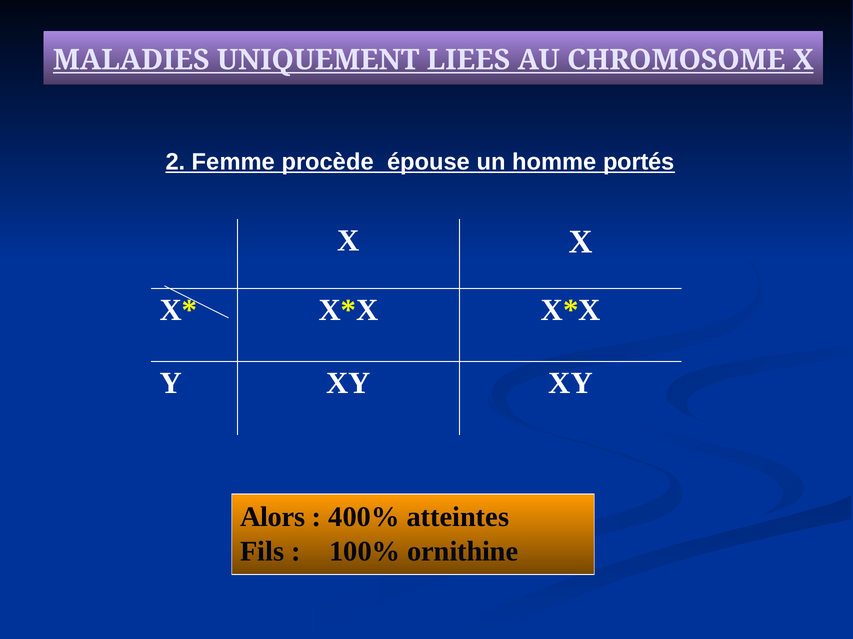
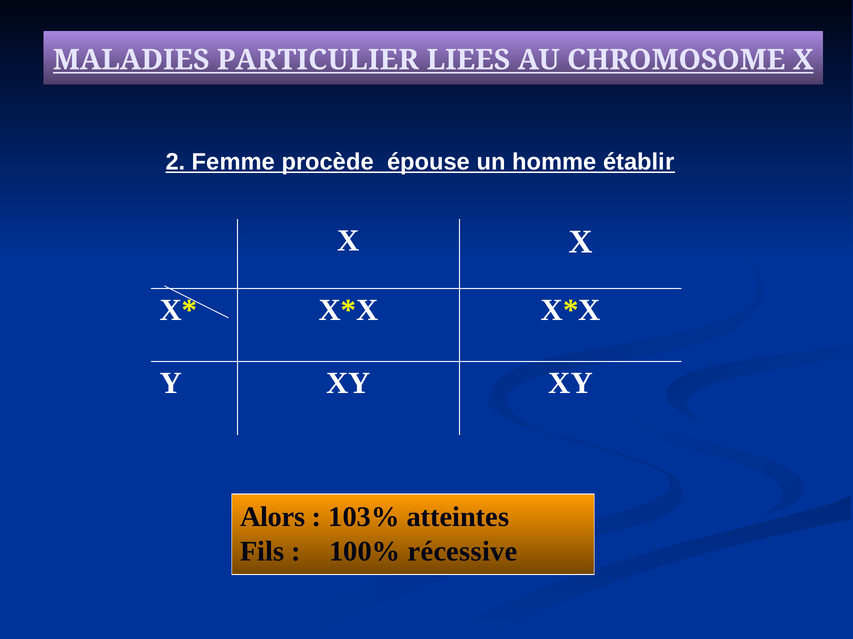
UNIQUEMENT: UNIQUEMENT -> PARTICULIER
portés: portés -> établir
400%: 400% -> 103%
ornithine: ornithine -> récessive
